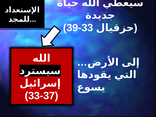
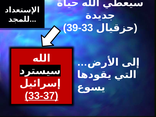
33-37 underline: none -> present
